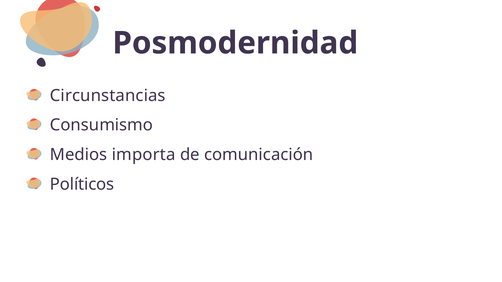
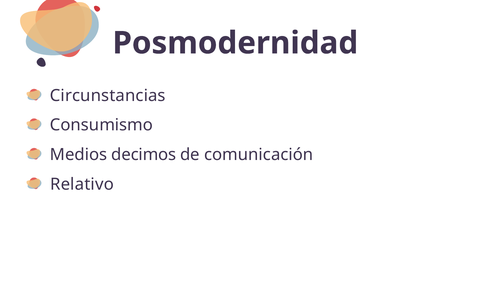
importa: importa -> decimos
Políticos: Políticos -> Relativo
